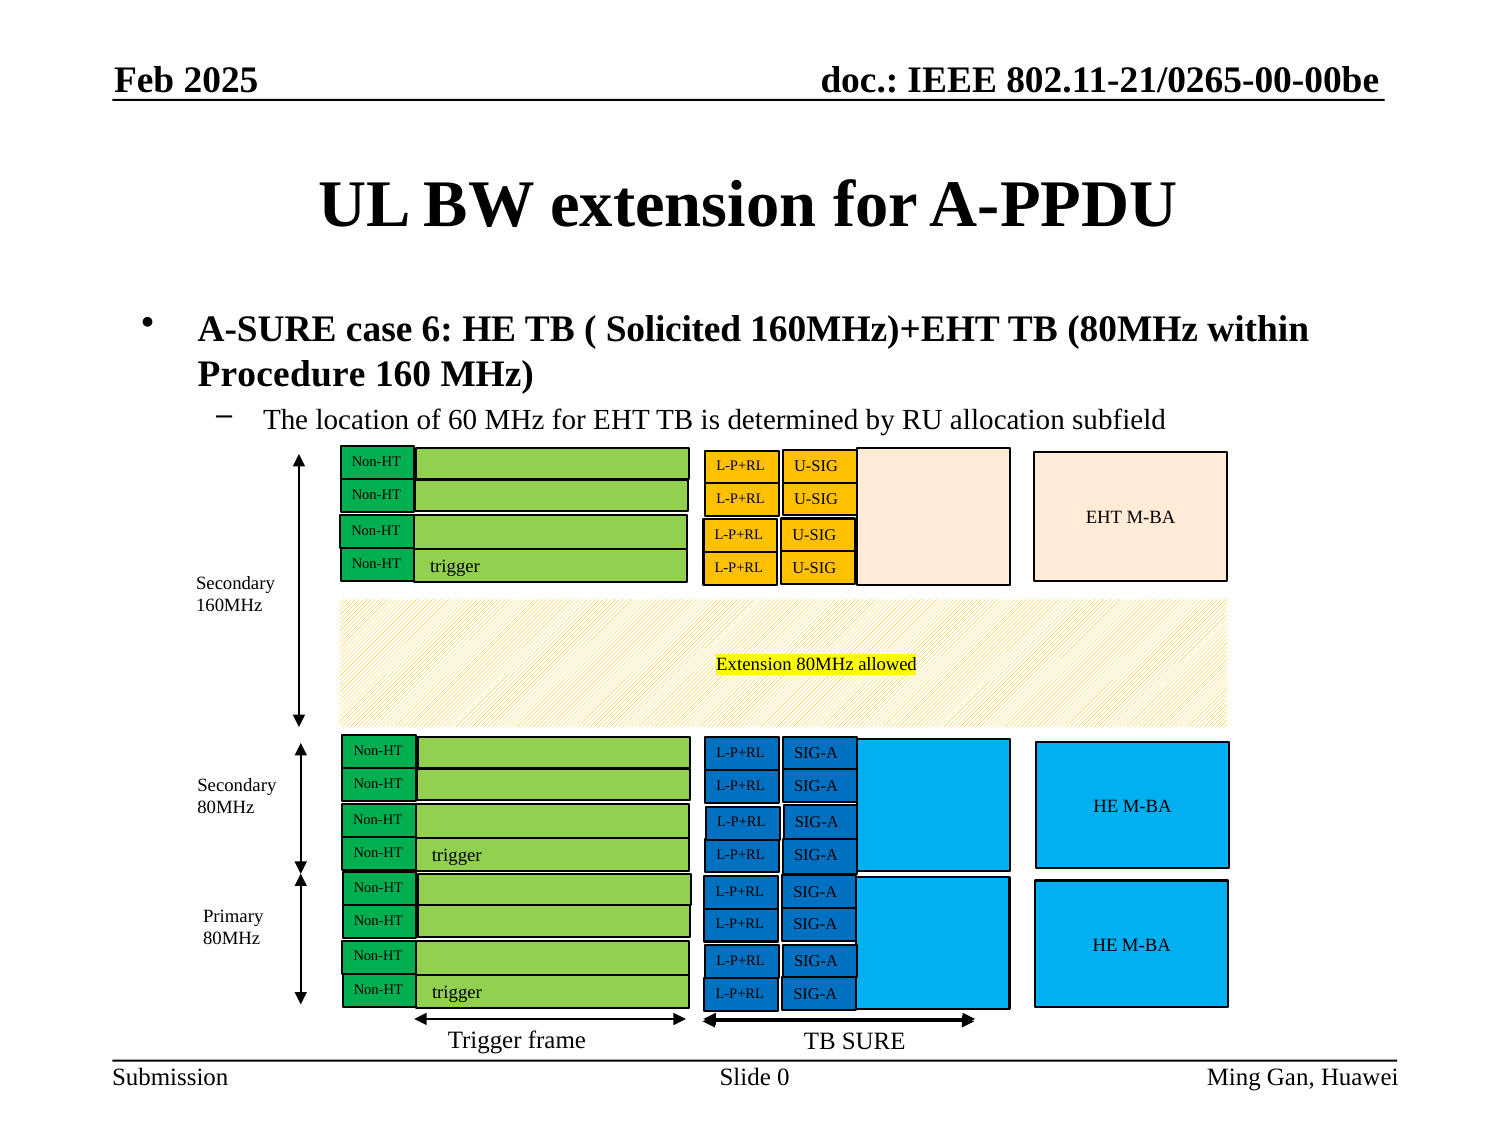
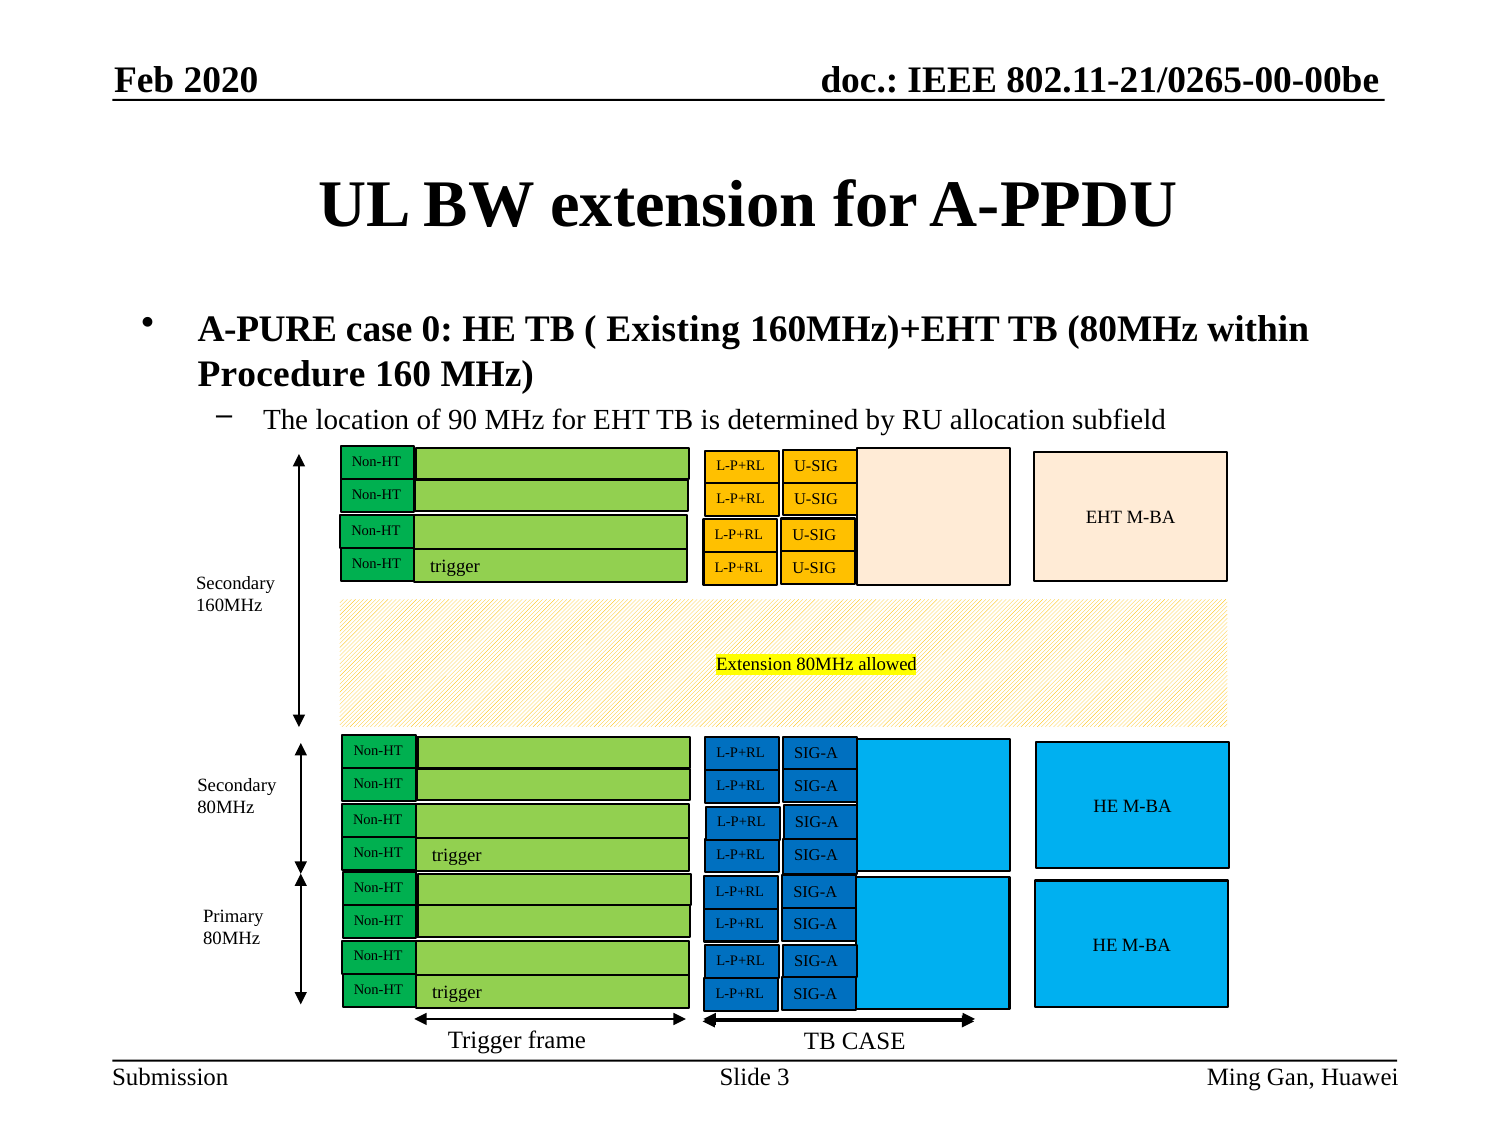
2025: 2025 -> 2020
A-SURE: A-SURE -> A-PURE
6: 6 -> 0
Solicited: Solicited -> Existing
60: 60 -> 90
TB SURE: SURE -> CASE
0: 0 -> 3
